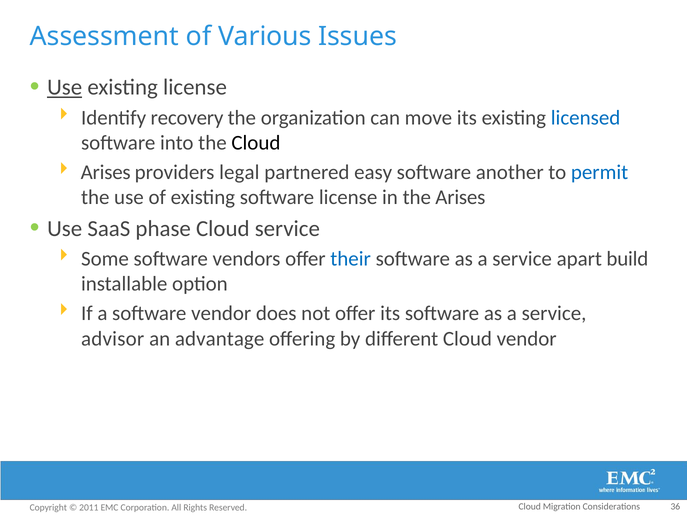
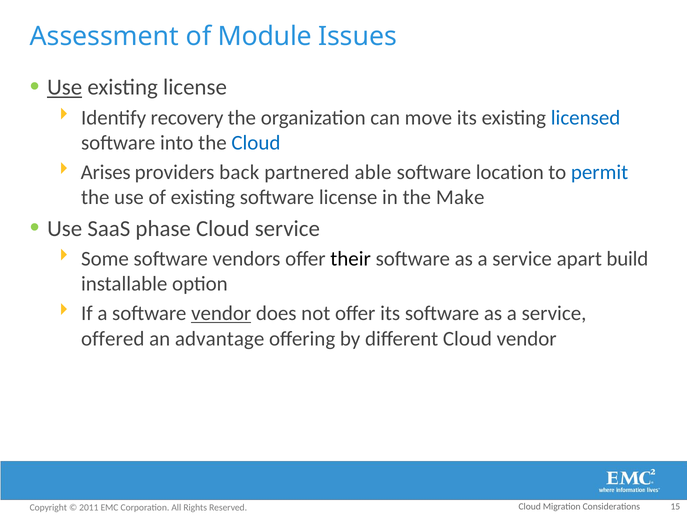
Various: Various -> Module
Cloud at (256, 143) colour: black -> blue
legal: legal -> back
easy: easy -> able
another: another -> location
the Arises: Arises -> Make
their colour: blue -> black
vendor at (221, 314) underline: none -> present
advisor: advisor -> offered
36: 36 -> 15
